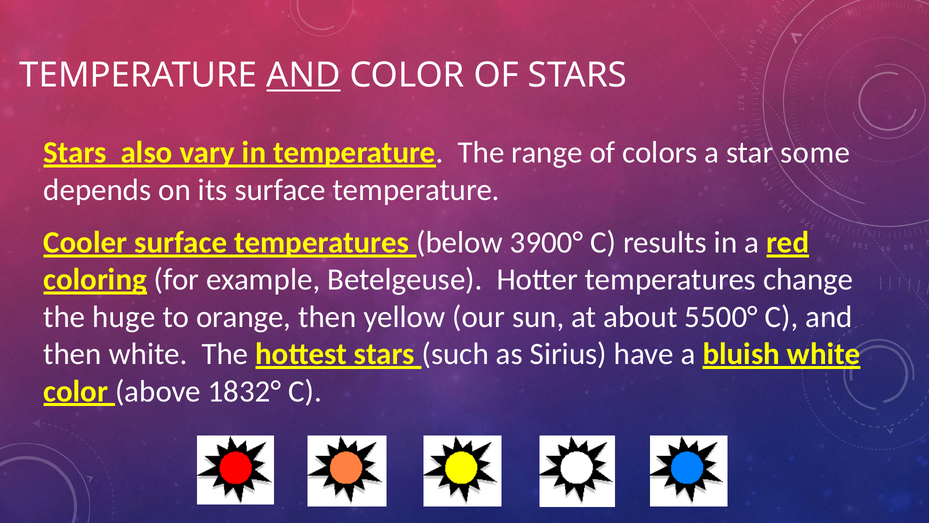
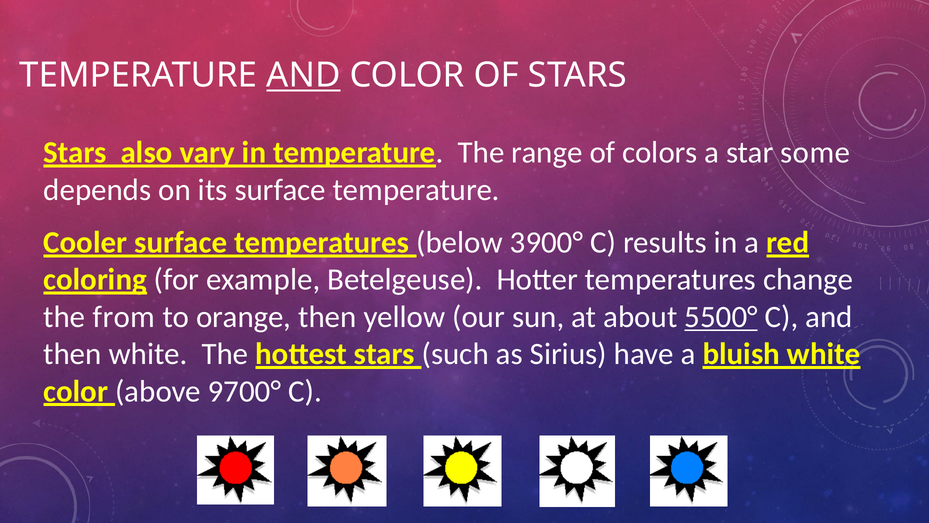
huge: huge -> from
5500° underline: none -> present
1832°: 1832° -> 9700°
